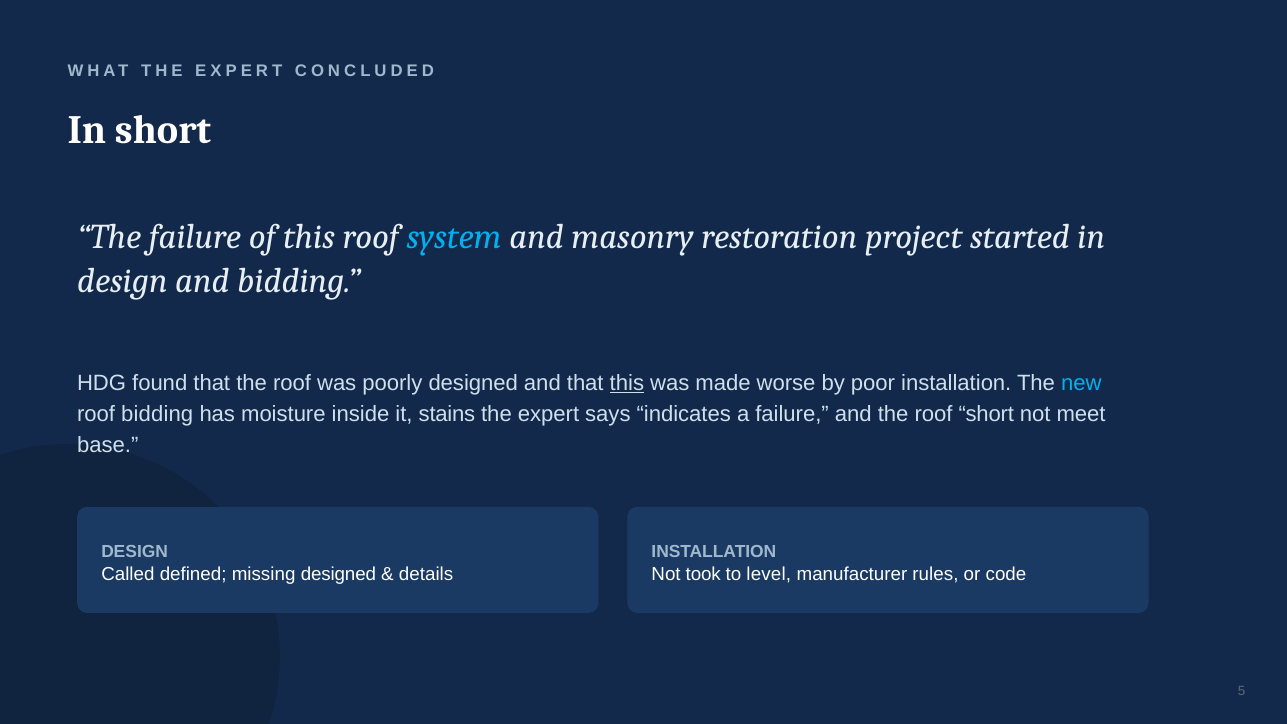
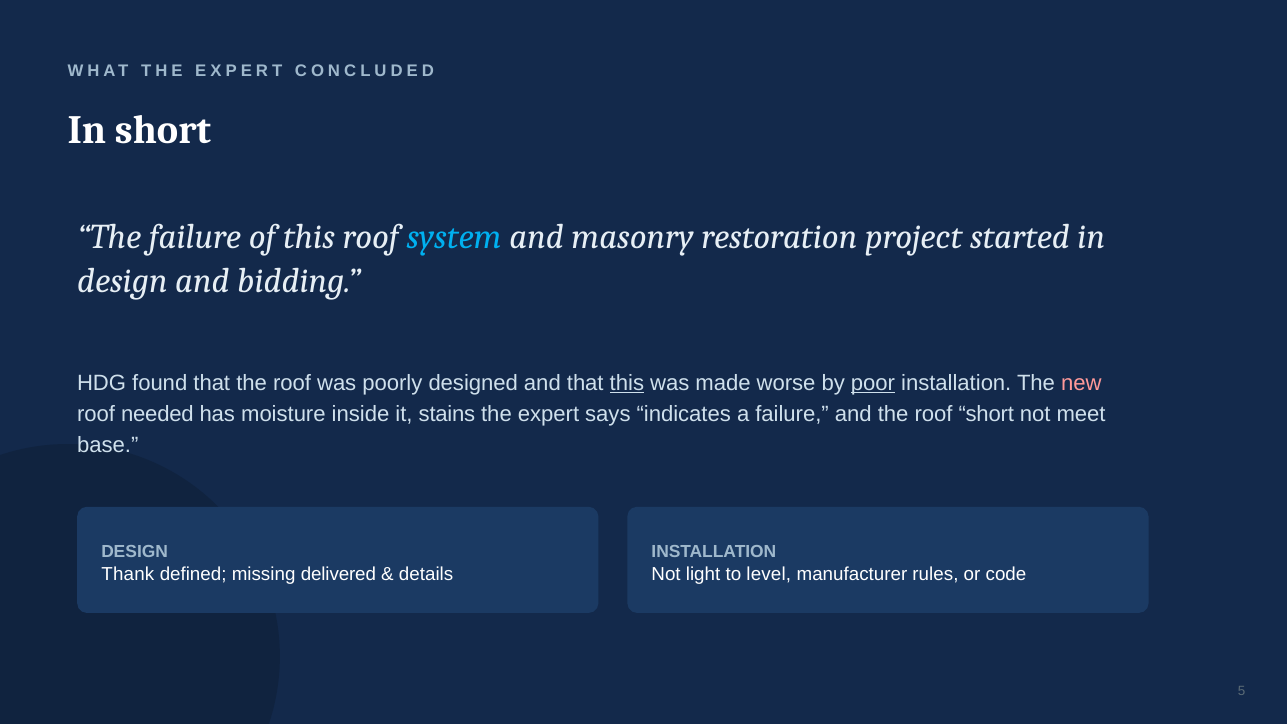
poor underline: none -> present
new colour: light blue -> pink
roof bidding: bidding -> needed
Called: Called -> Thank
missing designed: designed -> delivered
took: took -> light
